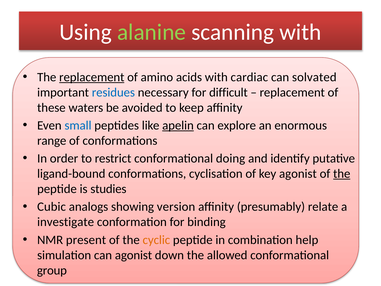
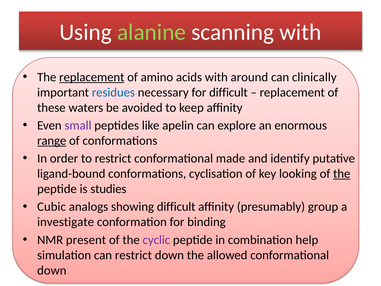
cardiac: cardiac -> around
solvated: solvated -> clinically
small colour: blue -> purple
apelin underline: present -> none
range underline: none -> present
doing: doing -> made
key agonist: agonist -> looking
showing version: version -> difficult
relate: relate -> group
cyclic colour: orange -> purple
can agonist: agonist -> restrict
group at (52, 270): group -> down
